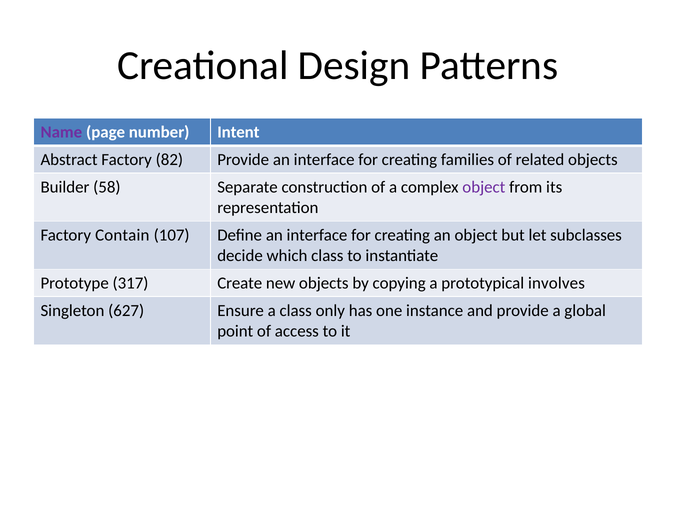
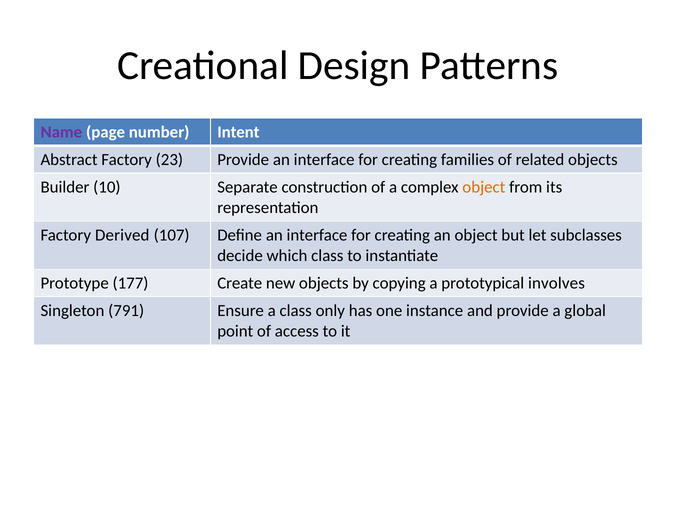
82: 82 -> 23
58: 58 -> 10
object at (484, 187) colour: purple -> orange
Contain: Contain -> Derived
317: 317 -> 177
627: 627 -> 791
